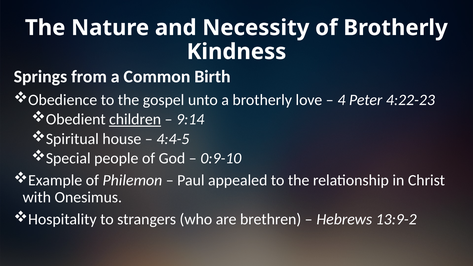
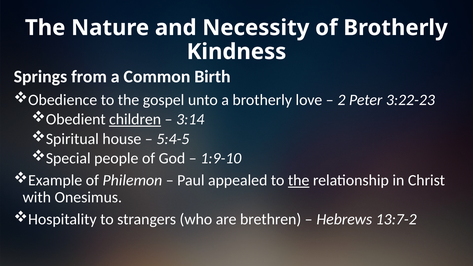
4: 4 -> 2
4:22-23: 4:22-23 -> 3:22-23
9:14: 9:14 -> 3:14
4:4-5: 4:4-5 -> 5:4-5
0:9-10: 0:9-10 -> 1:9-10
the at (299, 180) underline: none -> present
13:9-2: 13:9-2 -> 13:7-2
